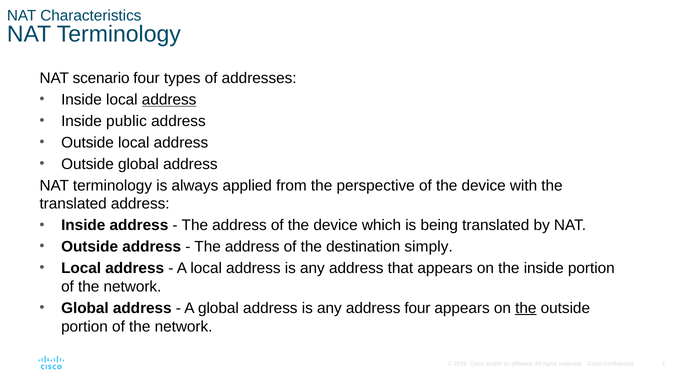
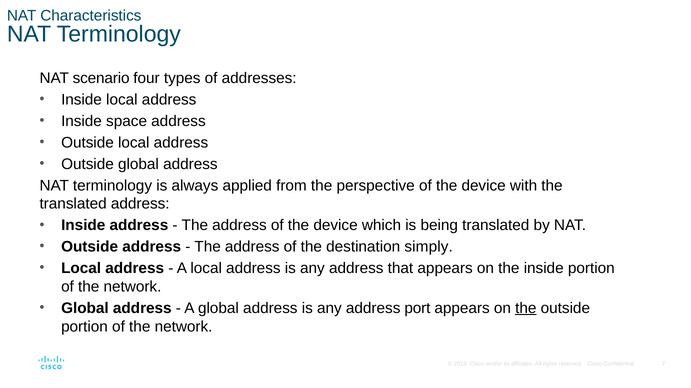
address at (169, 100) underline: present -> none
public: public -> space
address four: four -> port
